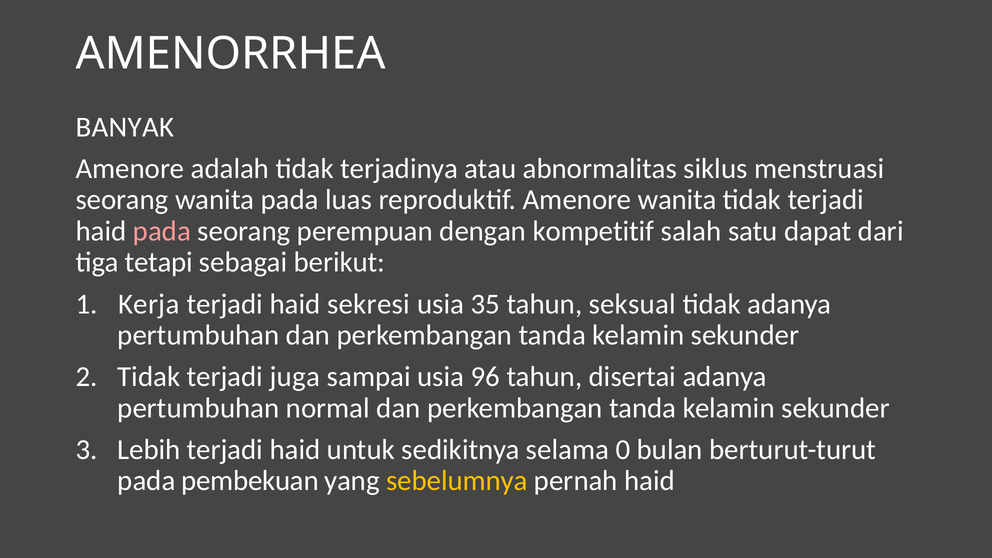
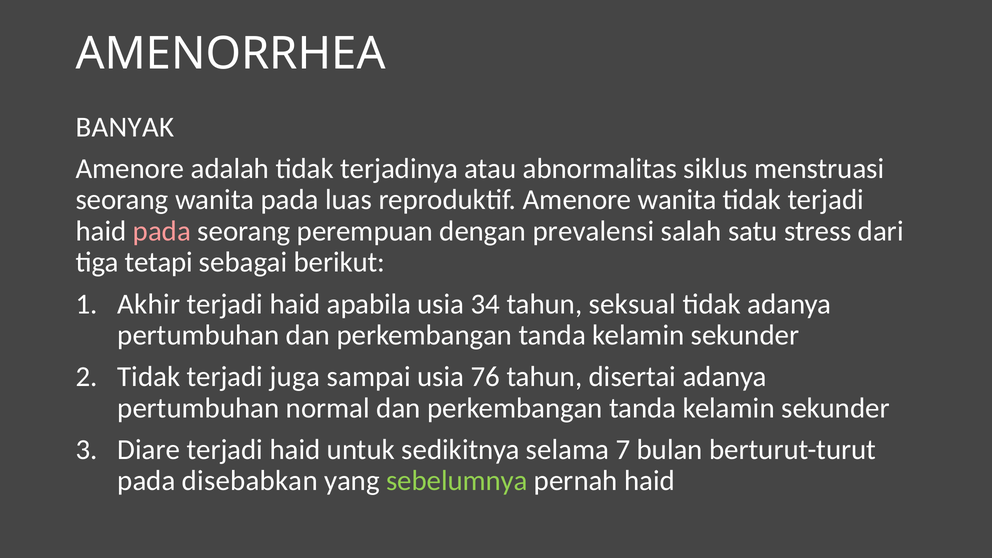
kompetitif: kompetitif -> prevalensi
dapat: dapat -> stress
Kerja: Kerja -> Akhir
sekresi: sekresi -> apabila
35: 35 -> 34
96: 96 -> 76
Lebih: Lebih -> Diare
0: 0 -> 7
pembekuan: pembekuan -> disebabkan
sebelumnya colour: yellow -> light green
